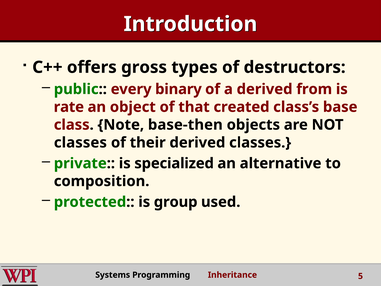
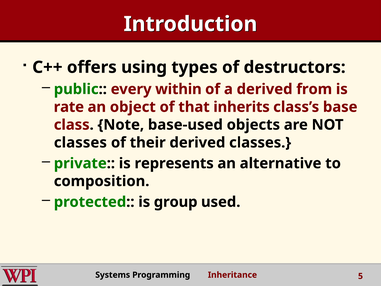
gross: gross -> using
binary: binary -> within
created: created -> inherits
base-then: base-then -> base-used
specialized: specialized -> represents
